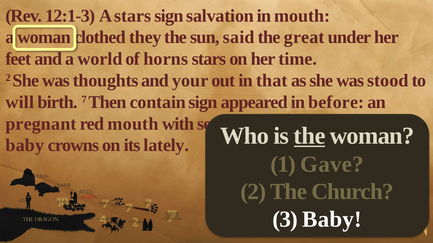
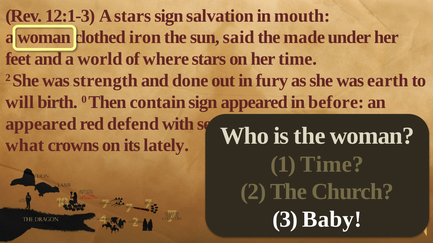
they: they -> iron
great: great -> made
of horns: horns -> where
thoughts: thoughts -> strength
your: your -> done
that: that -> fury
stood: stood -> earth
7: 7 -> 0
pregnant at (41, 124): pregnant -> appeared
red mouth: mouth -> defend
baby at (25, 146): baby -> what
the at (310, 136) underline: present -> none
1 Gave: Gave -> Time
